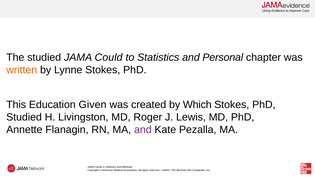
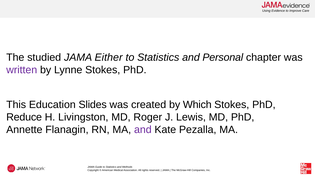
Could: Could -> Either
written colour: orange -> purple
Given: Given -> Slides
Studied at (24, 117): Studied -> Reduce
